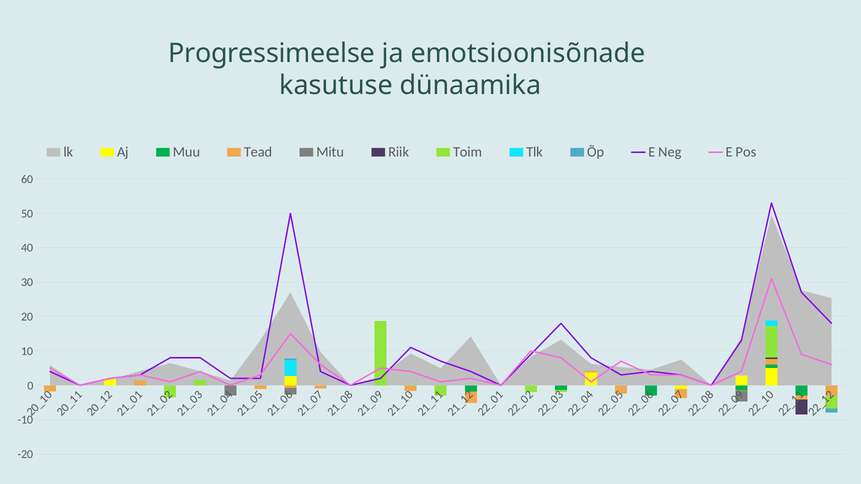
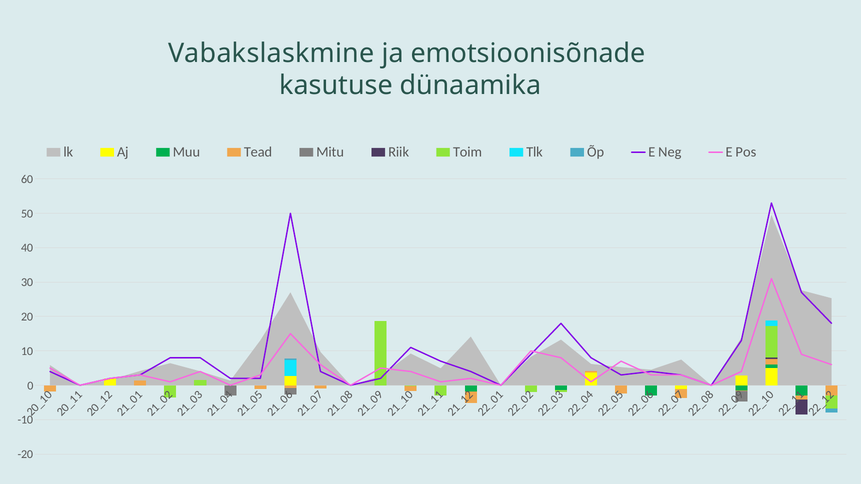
Progressimeelse: Progressimeelse -> Vabakslaskmine
